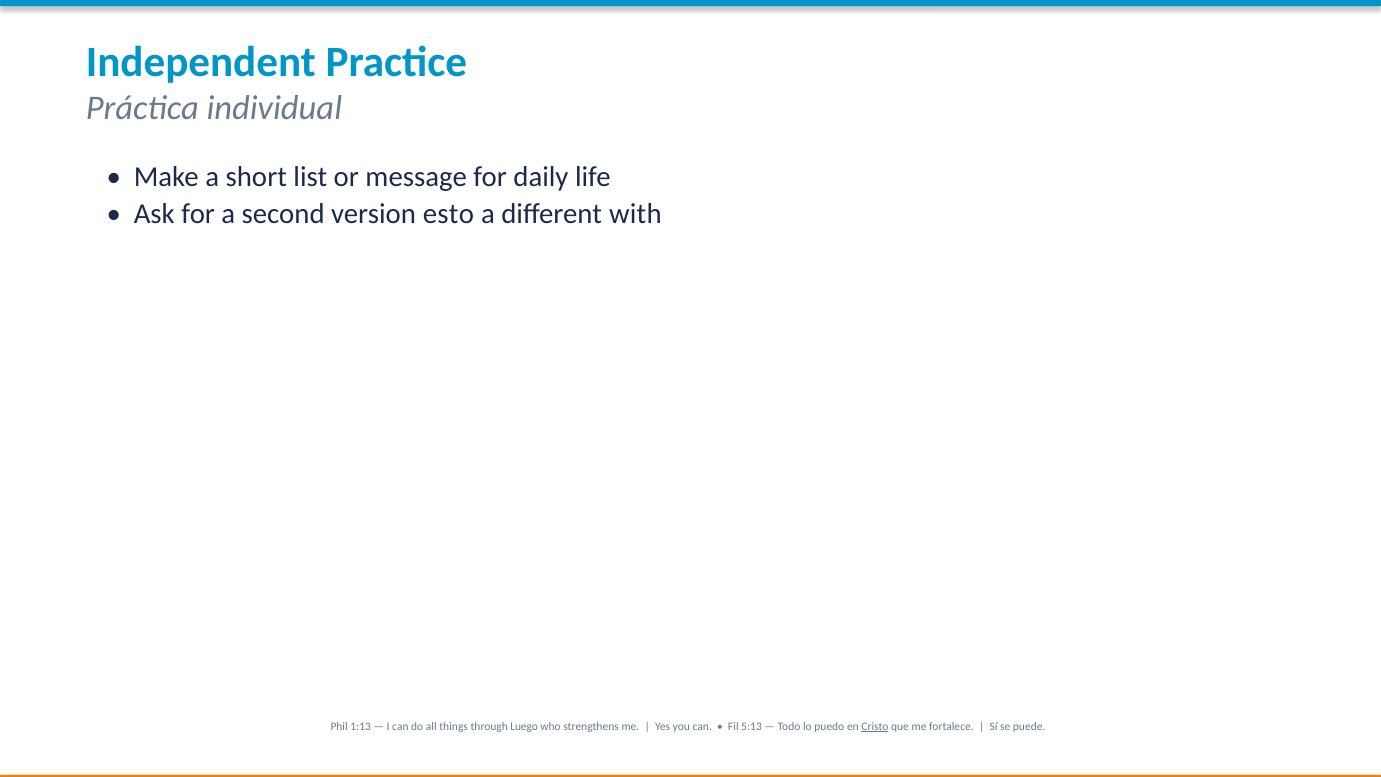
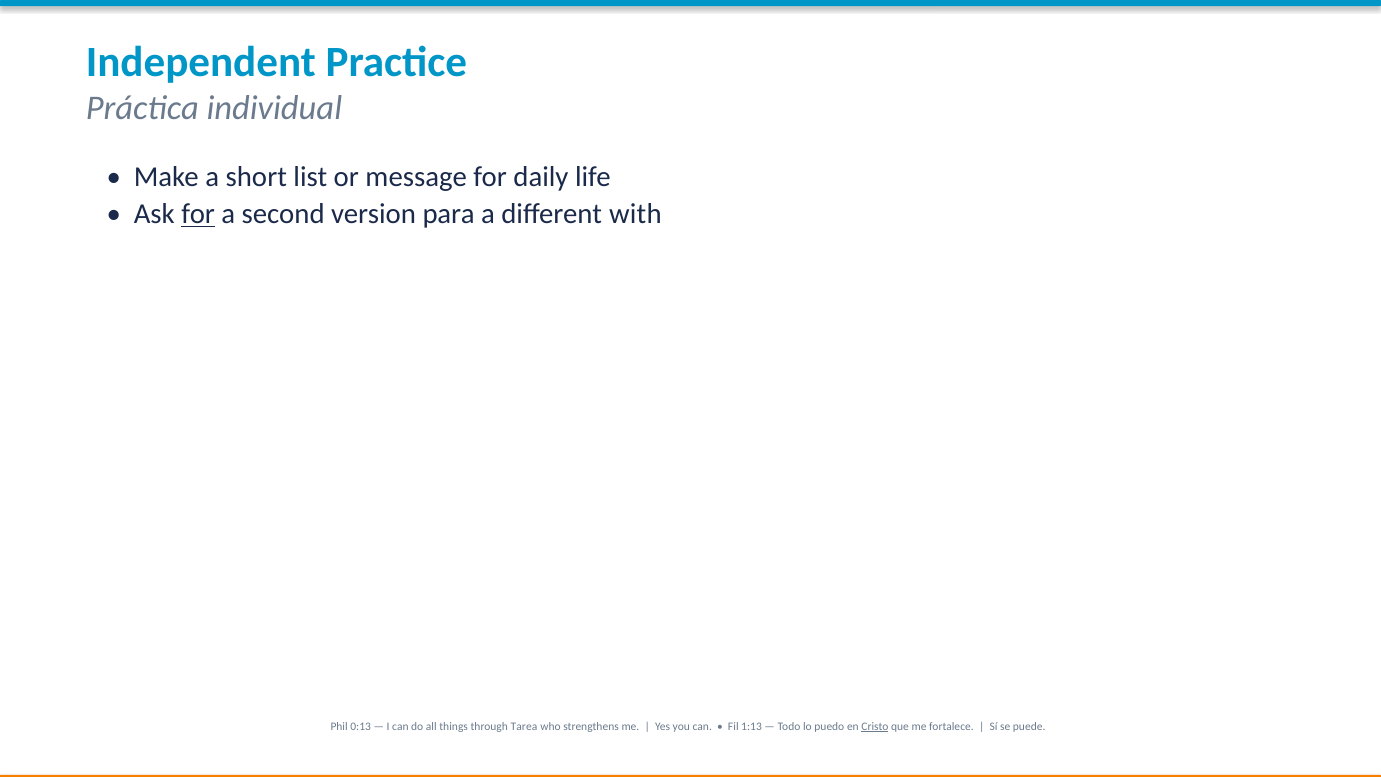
for at (198, 214) underline: none -> present
esto: esto -> para
1:13: 1:13 -> 0:13
Luego: Luego -> Tarea
5:13: 5:13 -> 1:13
